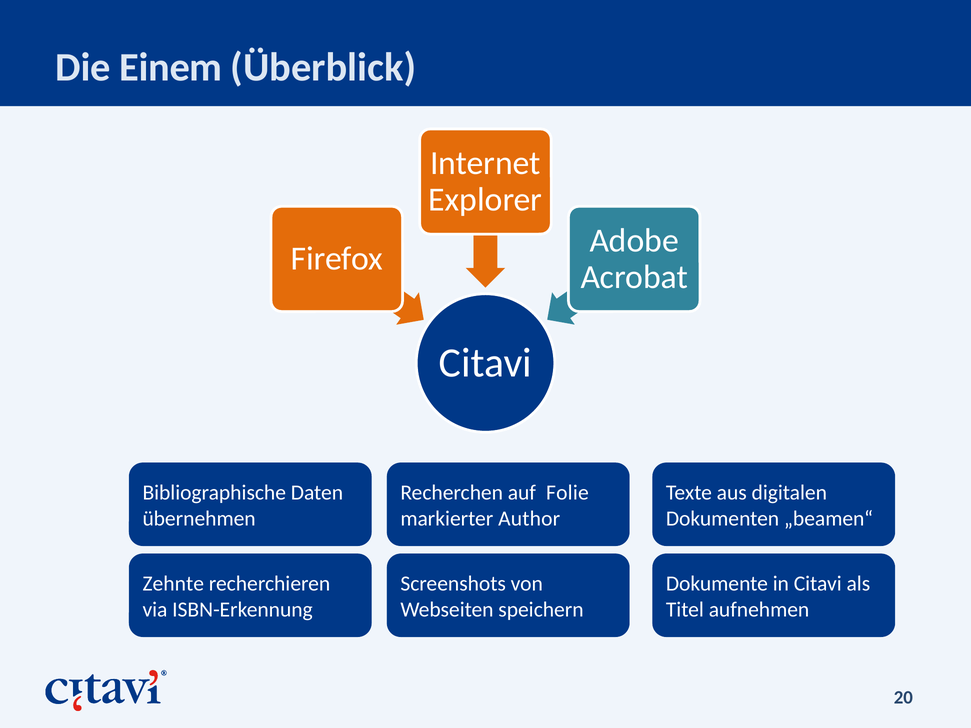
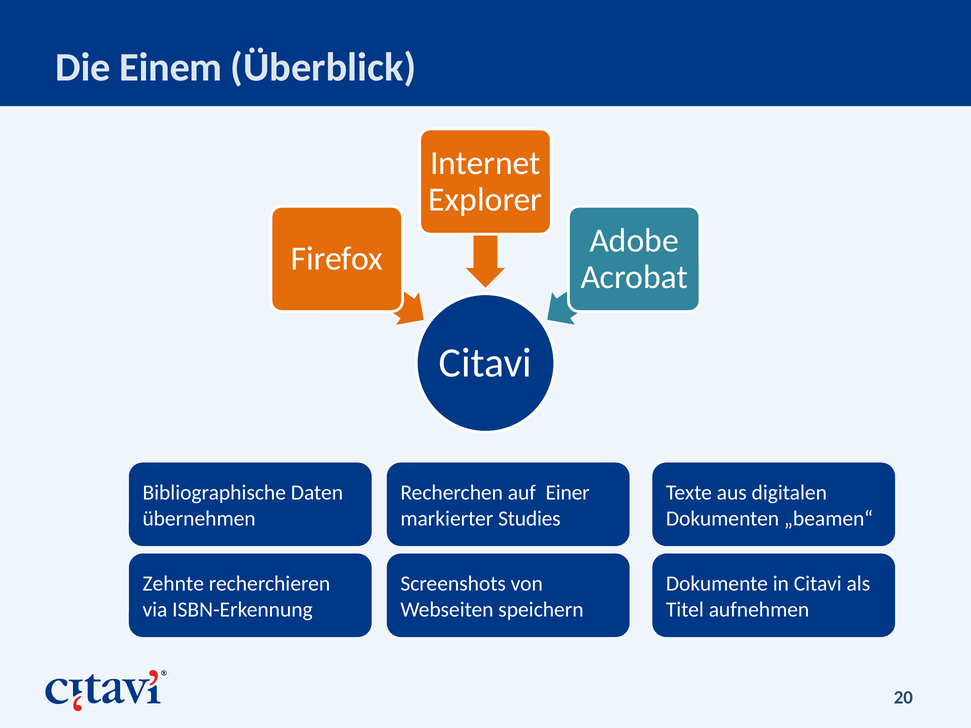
Folie: Folie -> Einer
Author: Author -> Studies
